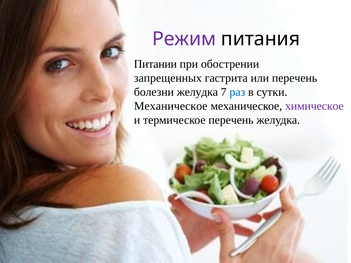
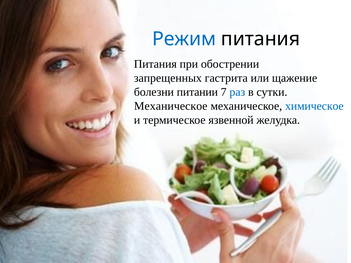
Режим colour: purple -> blue
Питании at (155, 64): Питании -> Питания
или перечень: перечень -> щажение
болезни желудка: желудка -> питании
химическое colour: purple -> blue
термическое перечень: перечень -> язвенной
